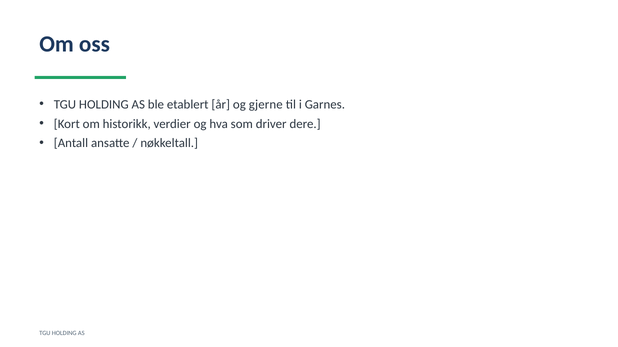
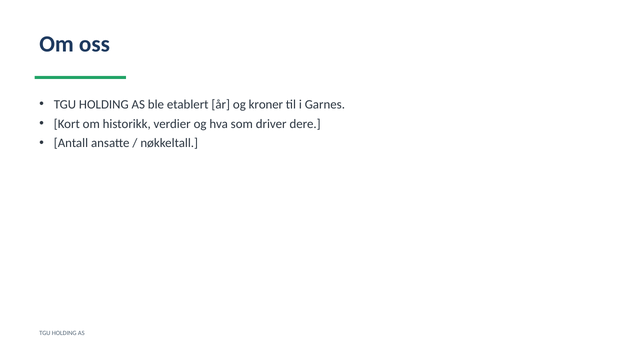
gjerne: gjerne -> kroner
